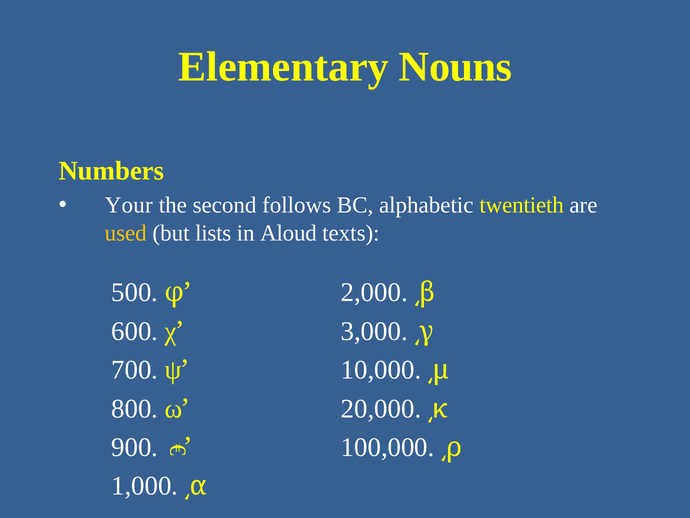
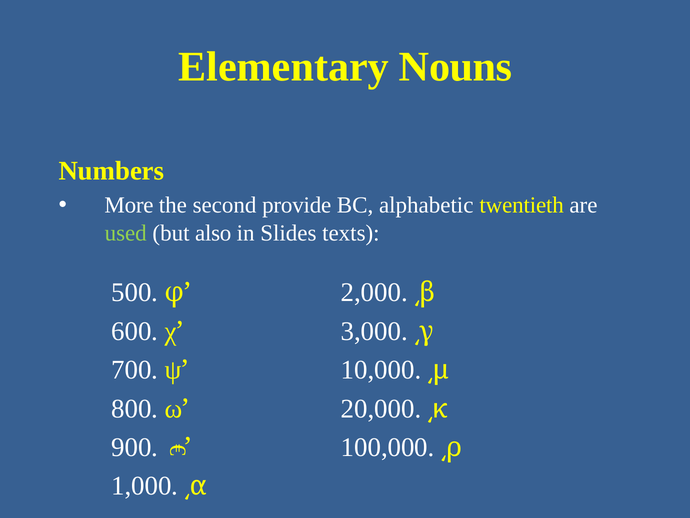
Your: Your -> More
follows: follows -> provide
used colour: yellow -> light green
lists: lists -> also
Aloud: Aloud -> Slides
